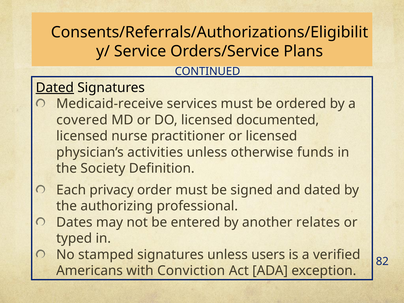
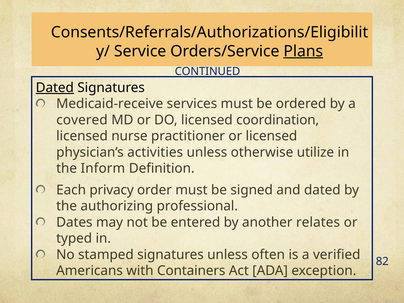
Plans underline: none -> present
documented: documented -> coordination
funds: funds -> utilize
Society: Society -> Inform
users: users -> often
Conviction: Conviction -> Containers
